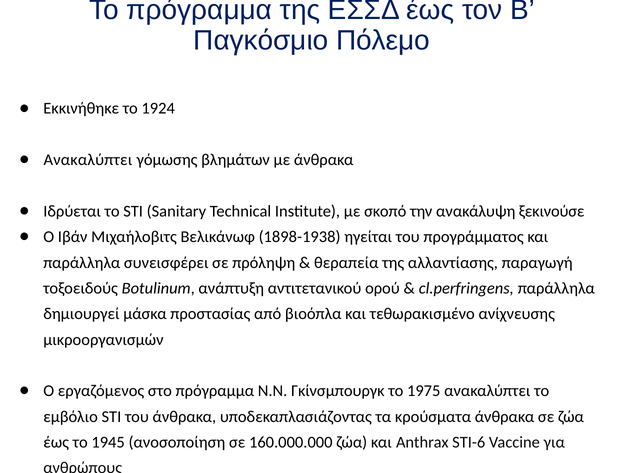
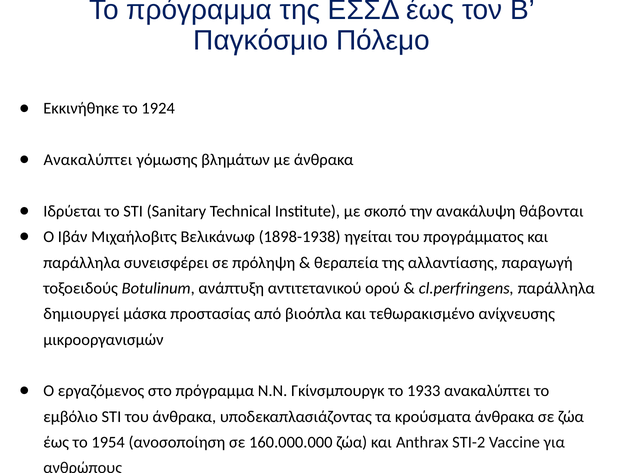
ξεκινούσε: ξεκινούσε -> θάβονται
1975: 1975 -> 1933
1945: 1945 -> 1954
STI-6: STI-6 -> STI-2
